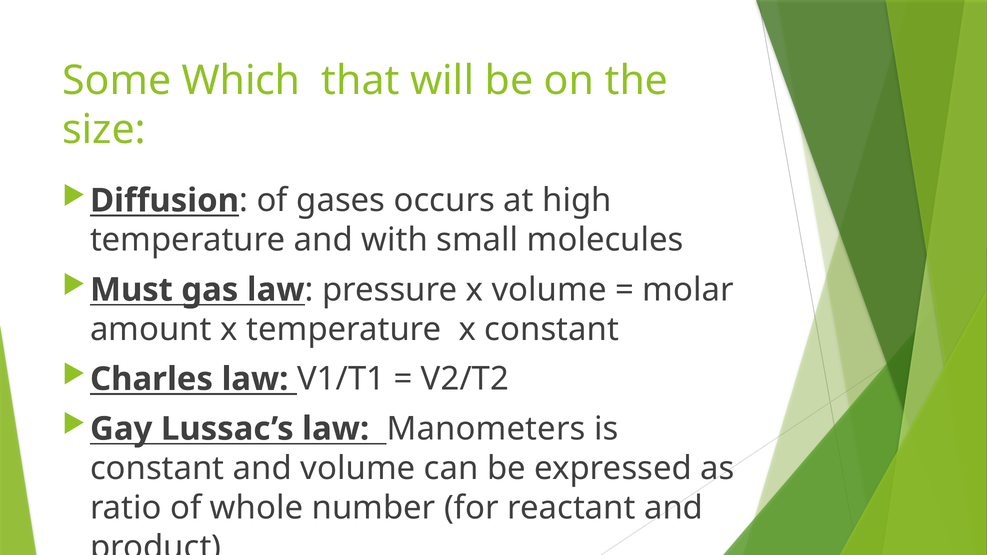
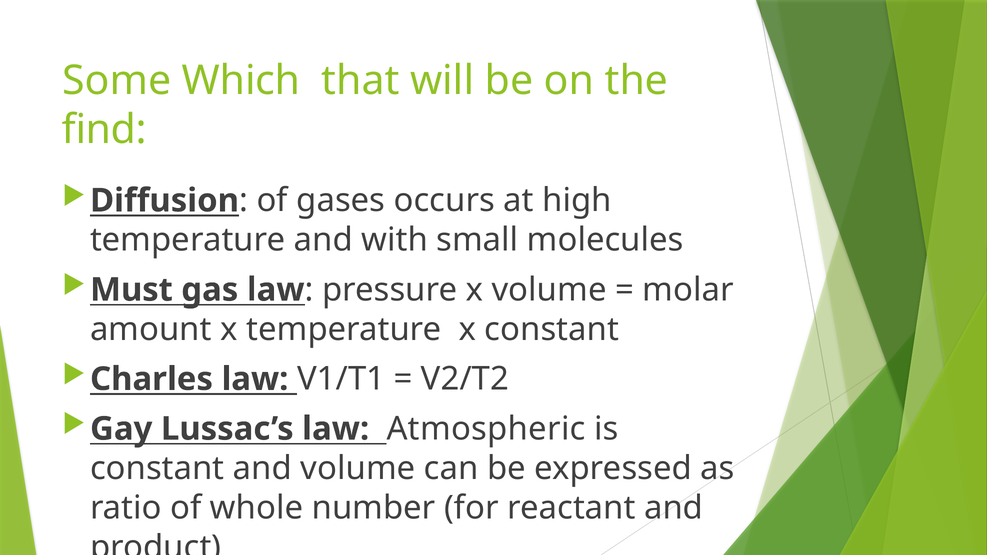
size: size -> find
Manometers: Manometers -> Atmospheric
